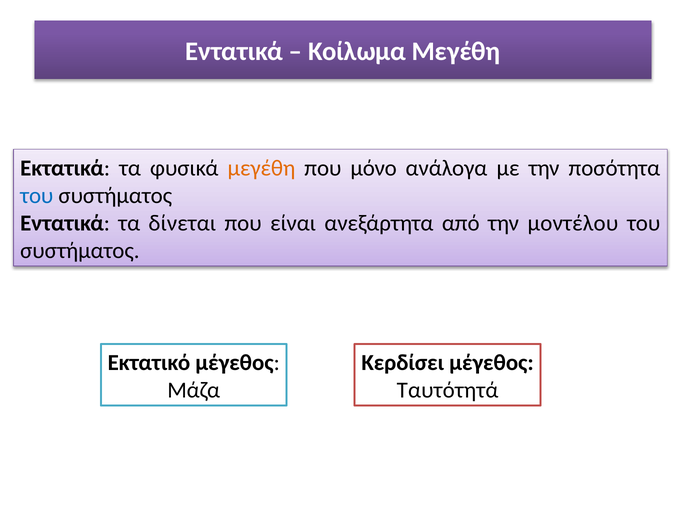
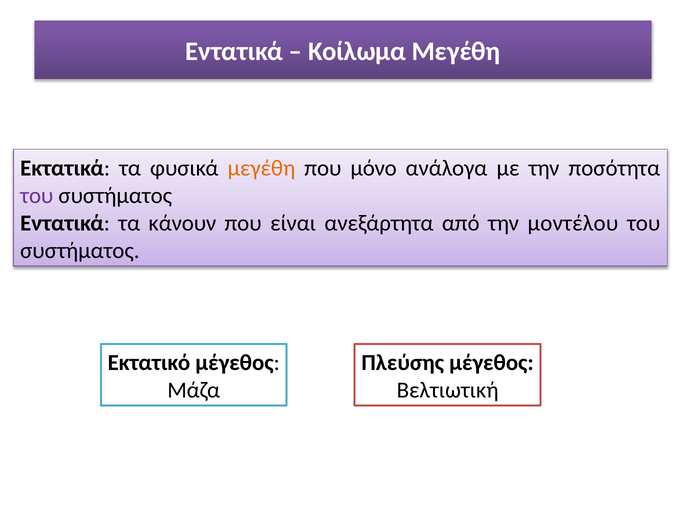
του at (37, 195) colour: blue -> purple
δίνεται: δίνεται -> κάνουν
Κερδίσει: Κερδίσει -> Πλεύσης
Ταυτότητά: Ταυτότητά -> Βελτιωτική
